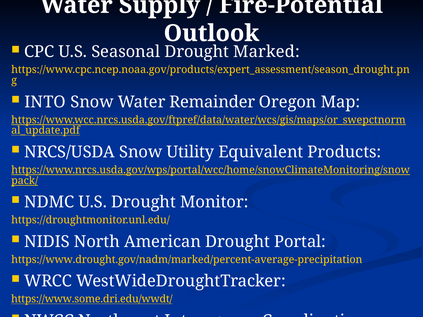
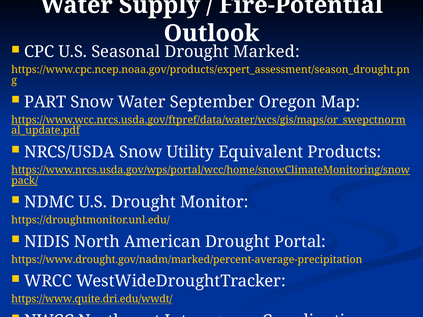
INTO: INTO -> PART
Remainder: Remainder -> September
https://www.some.dri.edu/wwdt/: https://www.some.dri.edu/wwdt/ -> https://www.quite.dri.edu/wwdt/
